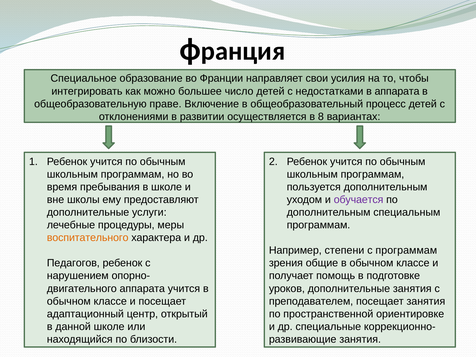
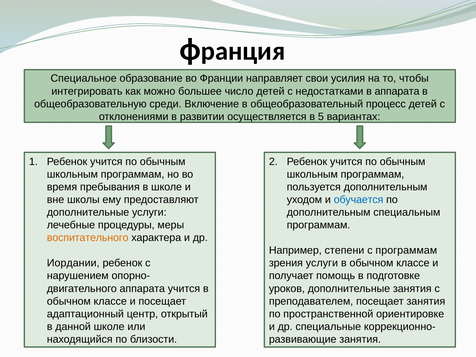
праве: праве -> среди
8: 8 -> 5
обучается colour: purple -> blue
Педагогов: Педагогов -> Иордании
зрения общие: общие -> услуги
